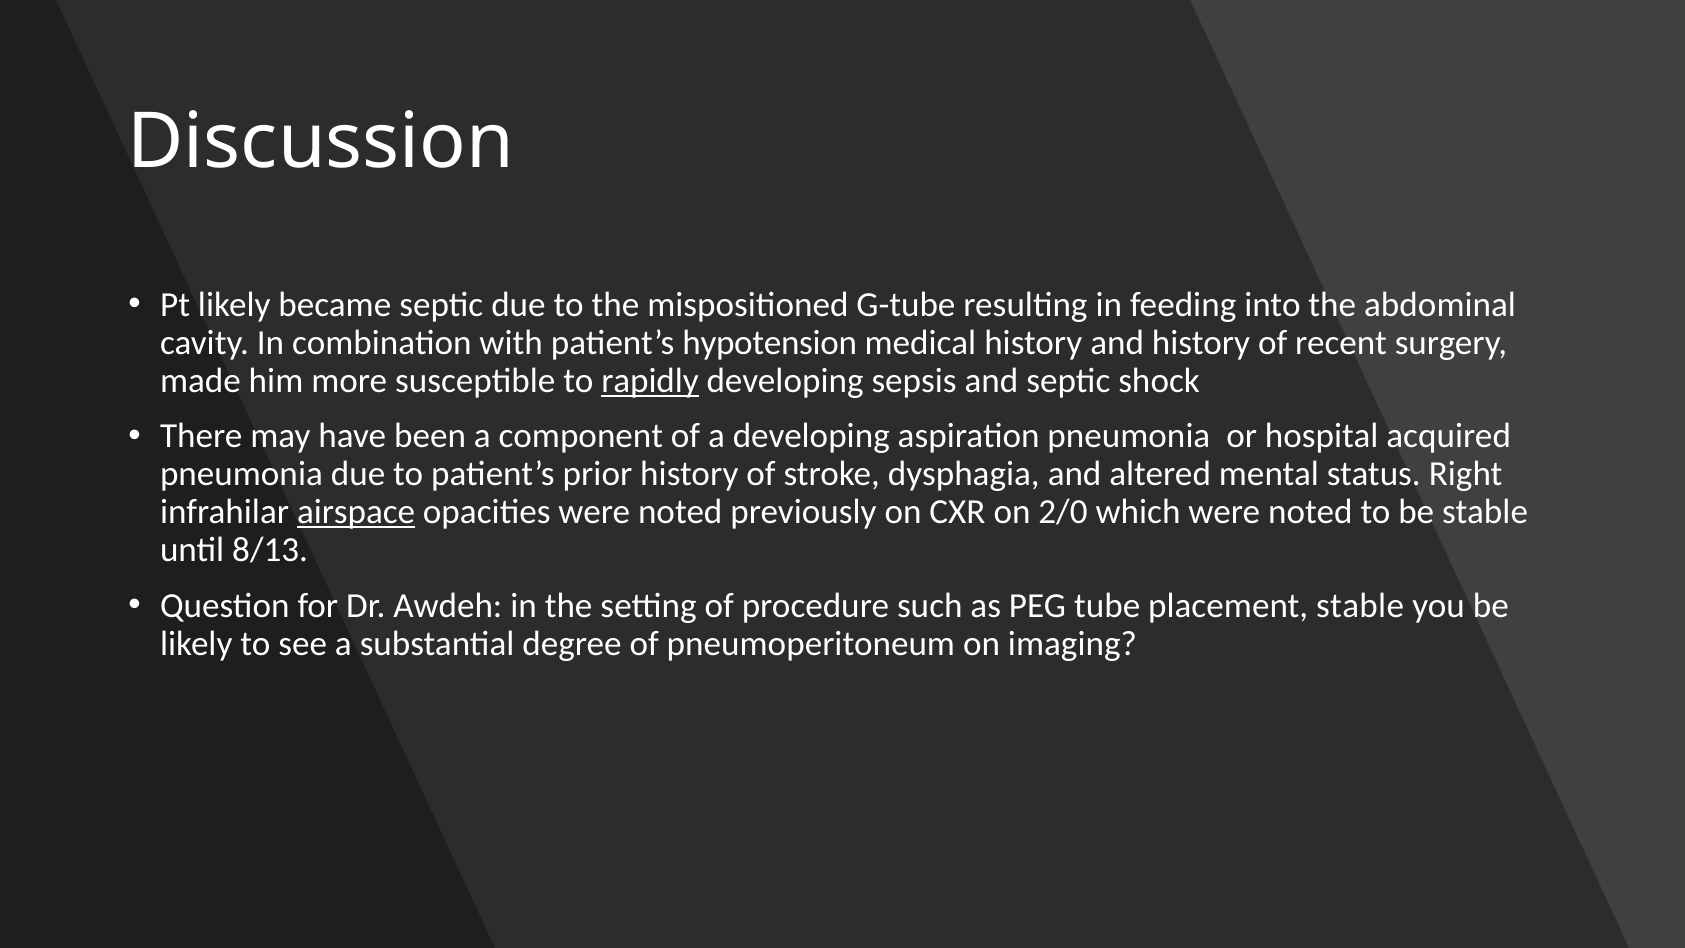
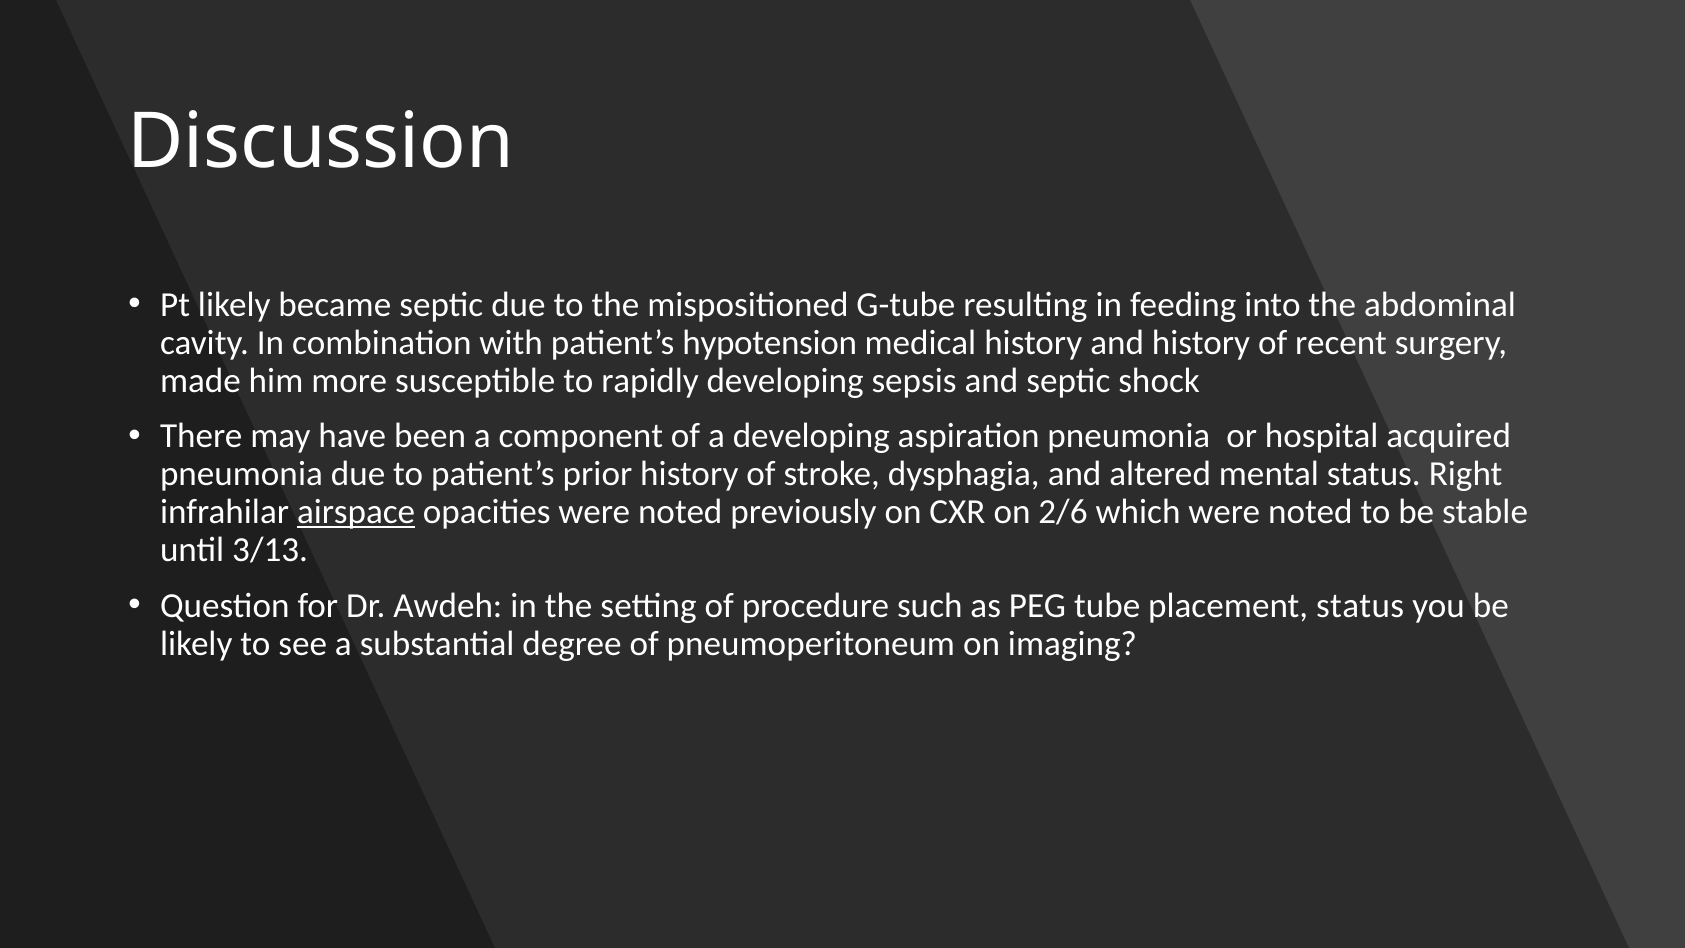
rapidly underline: present -> none
2/0: 2/0 -> 2/6
8/13: 8/13 -> 3/13
placement stable: stable -> status
